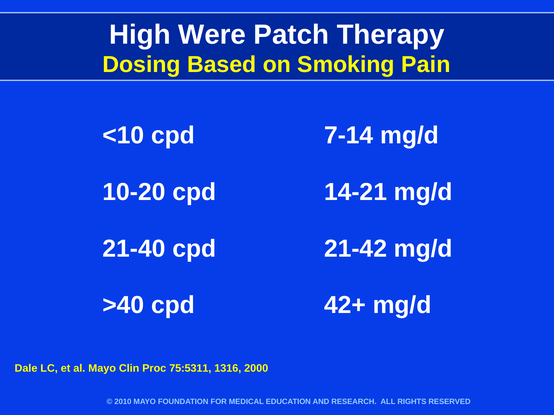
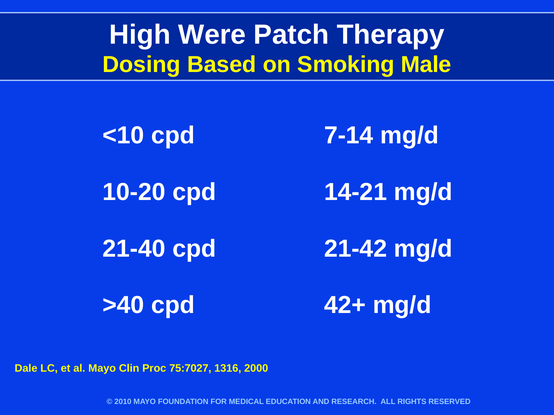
Pain: Pain -> Male
75:5311: 75:5311 -> 75:7027
